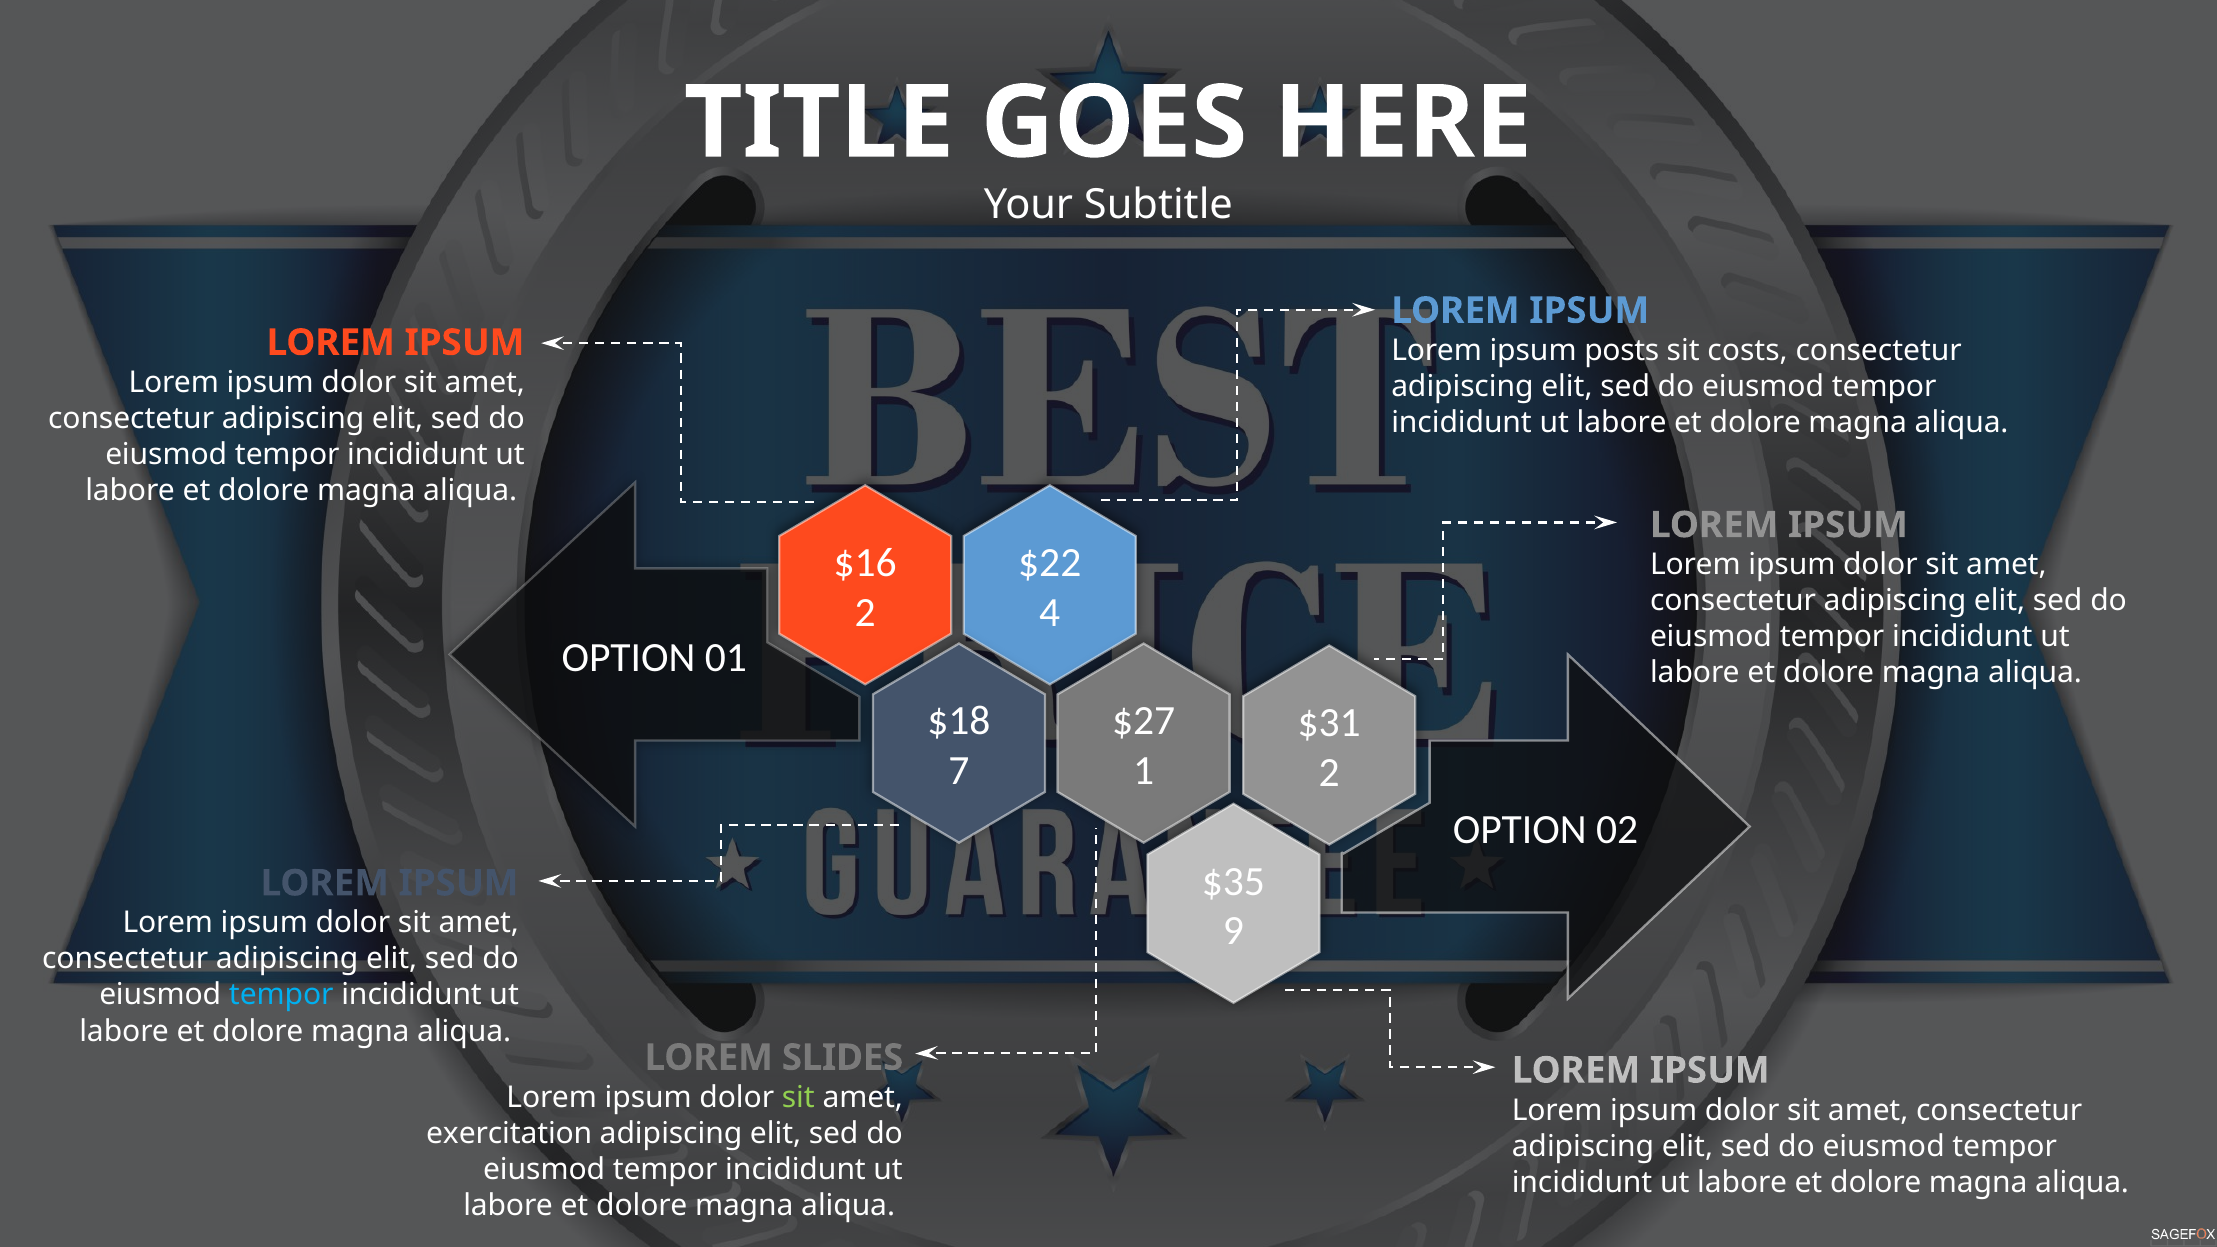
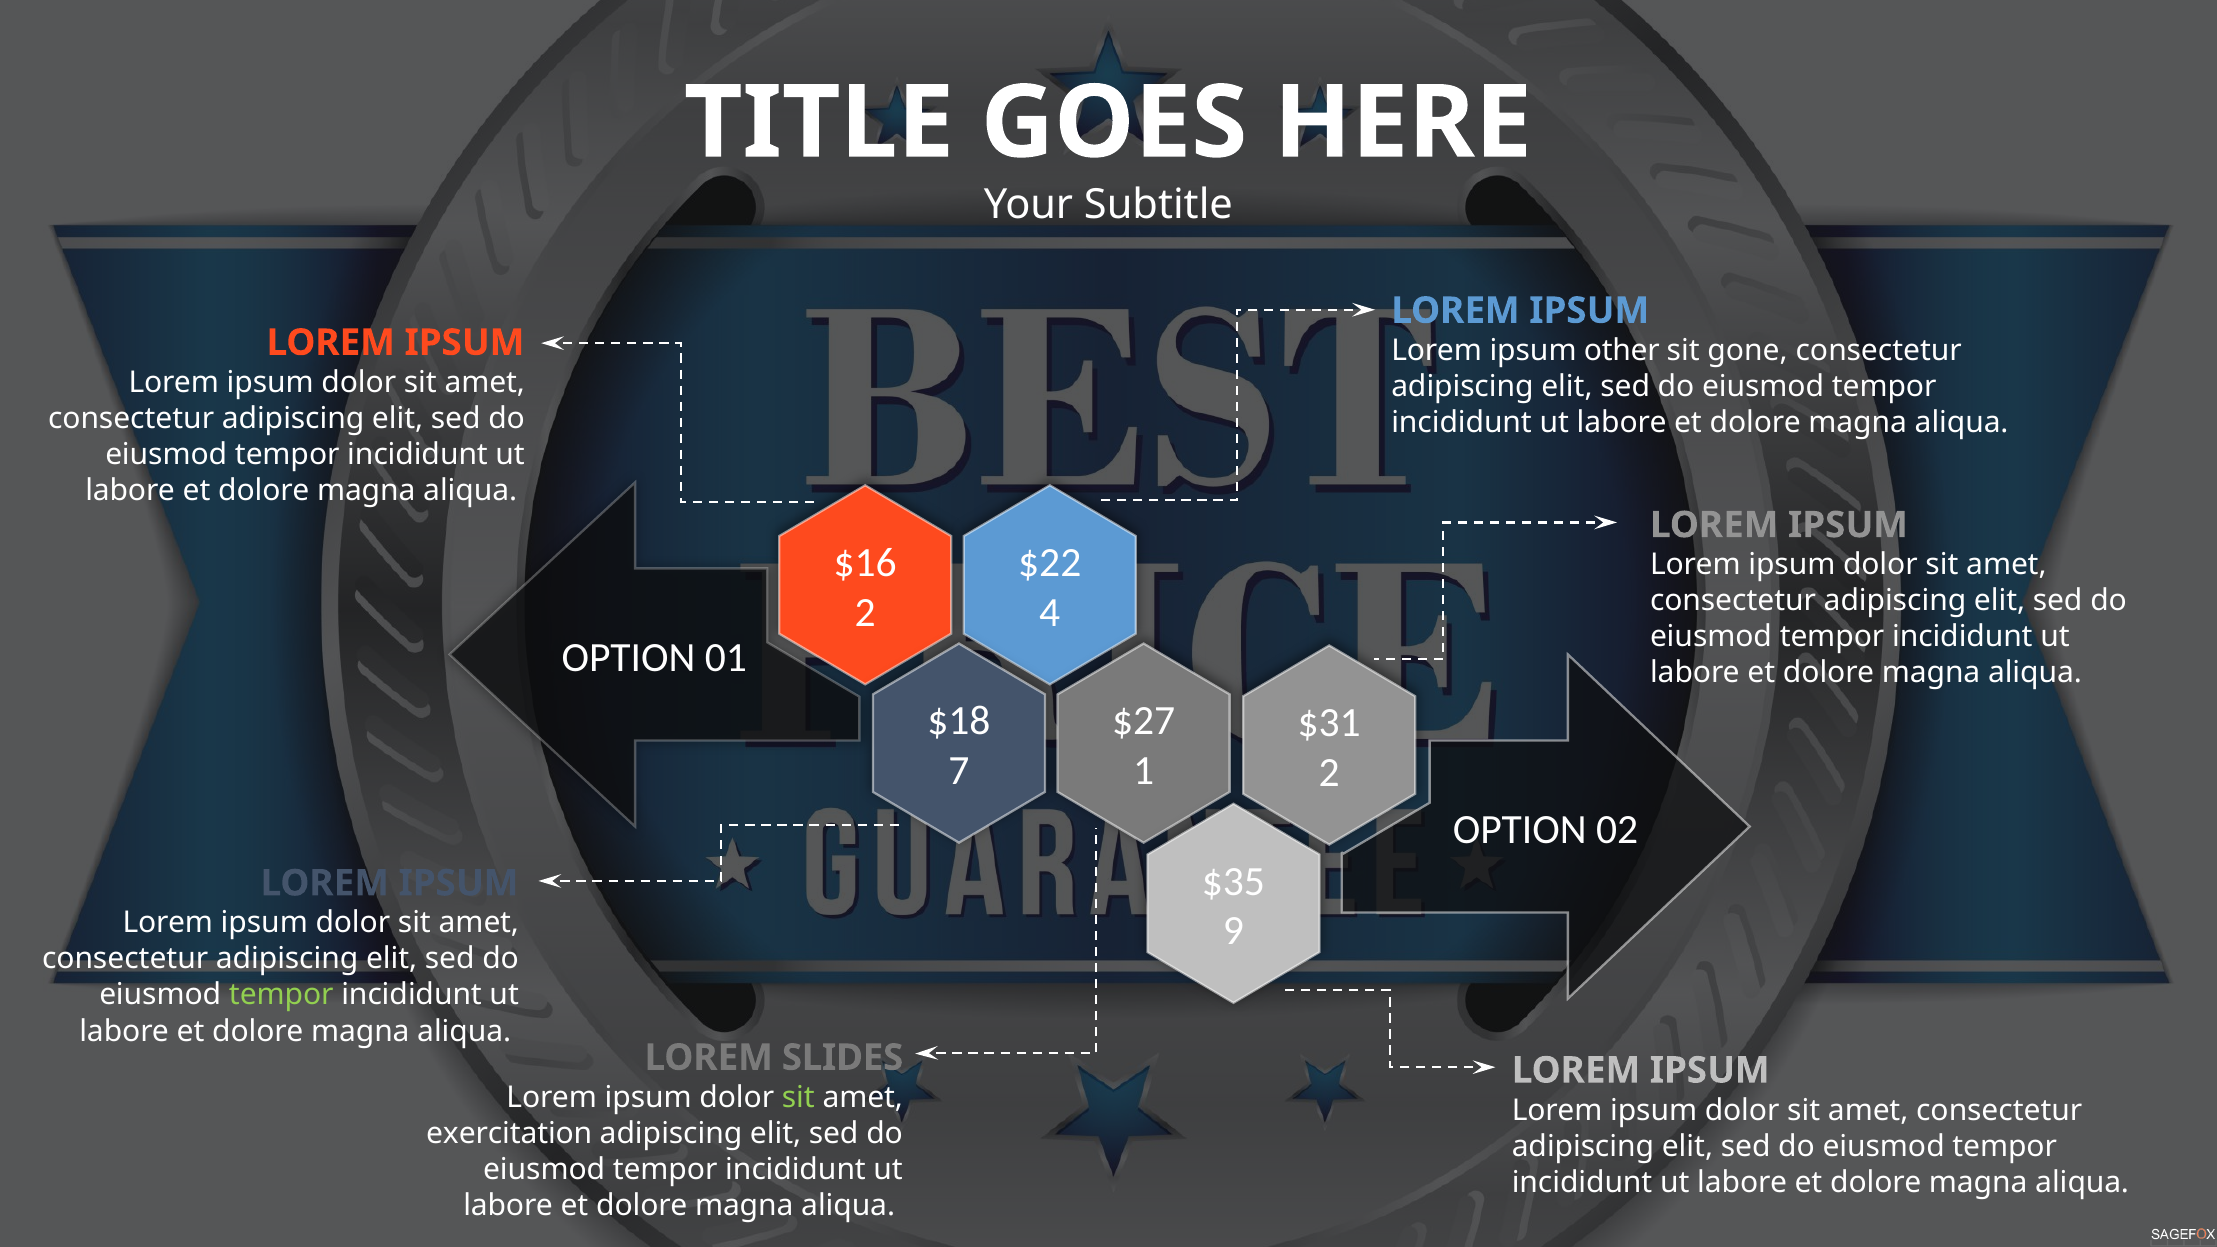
posts: posts -> other
costs: costs -> gone
tempor at (281, 995) colour: light blue -> light green
